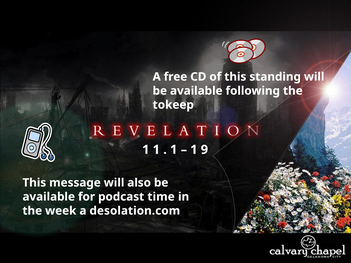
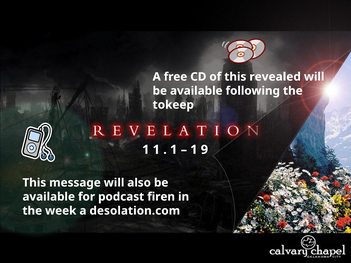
standing: standing -> revealed
time: time -> firen
